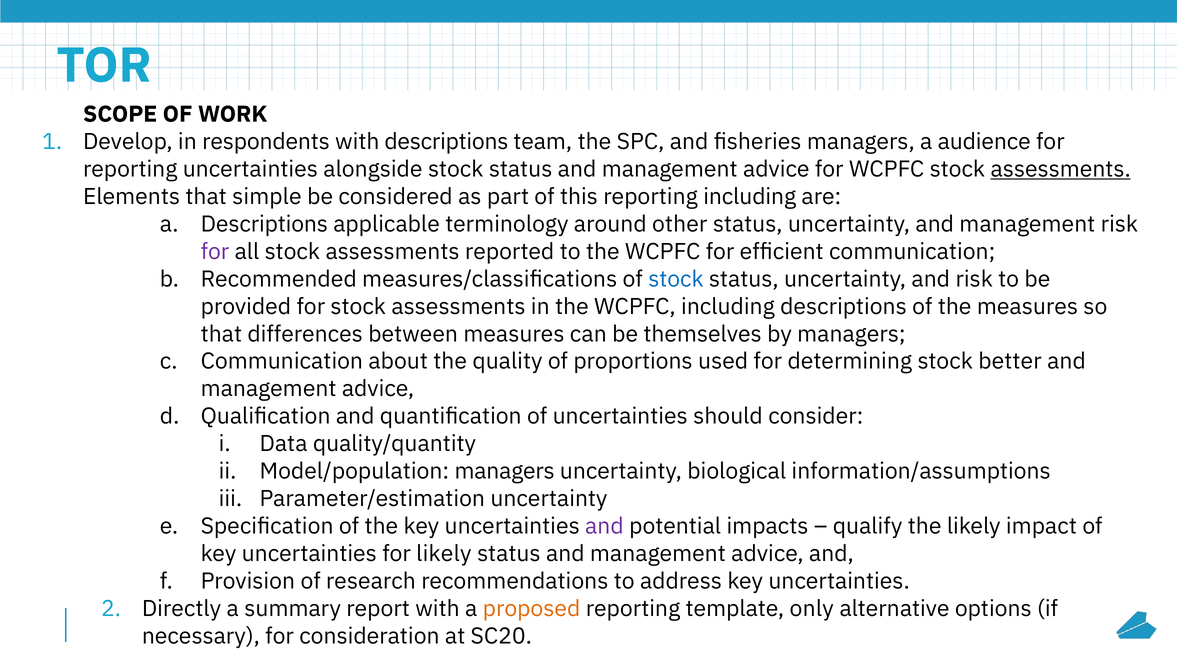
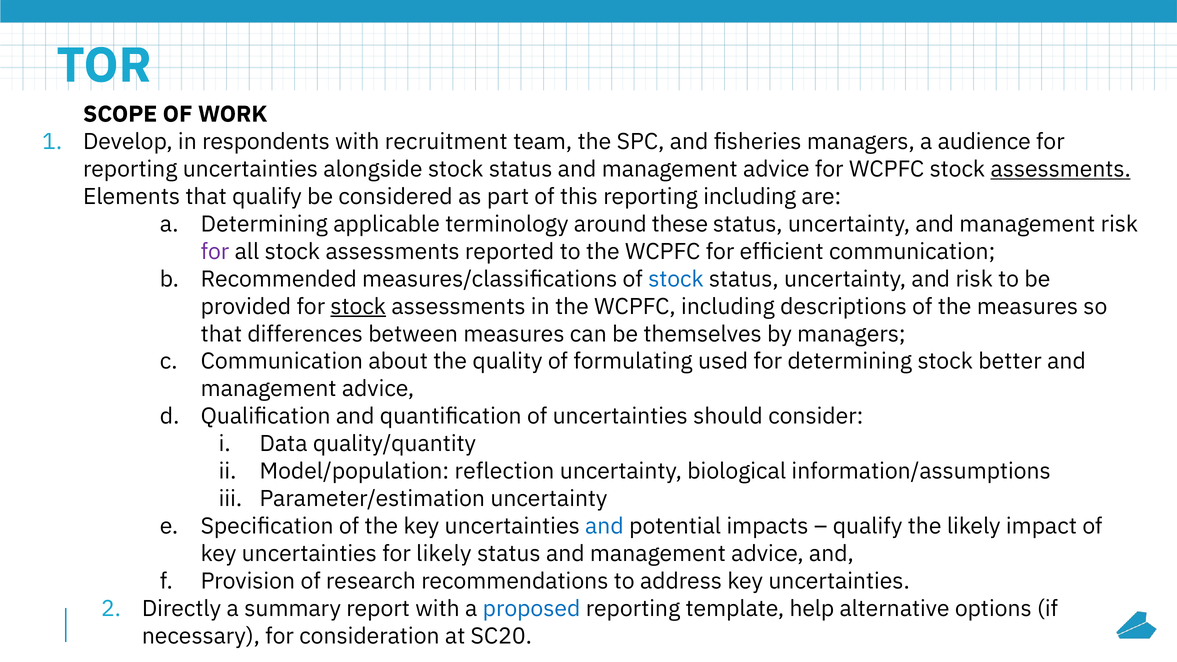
with descriptions: descriptions -> recruitment
that simple: simple -> qualify
a Descriptions: Descriptions -> Determining
other: other -> these
stock at (358, 307) underline: none -> present
proportions: proportions -> formulating
Model/population managers: managers -> reflection
and at (604, 526) colour: purple -> blue
proposed colour: orange -> blue
only: only -> help
